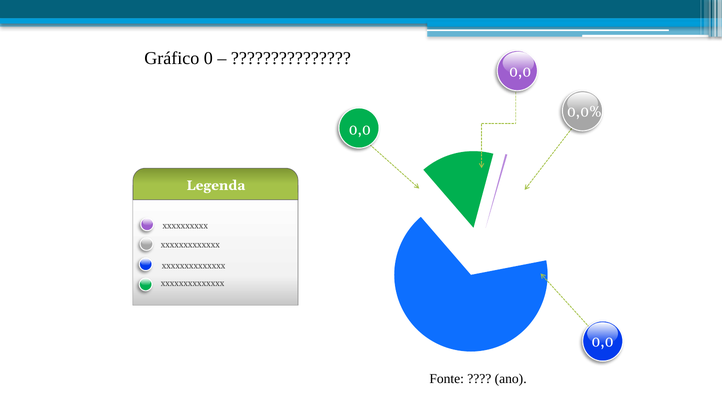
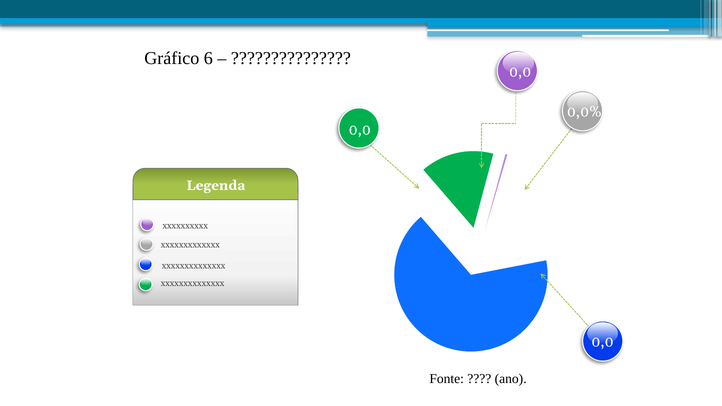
0: 0 -> 6
